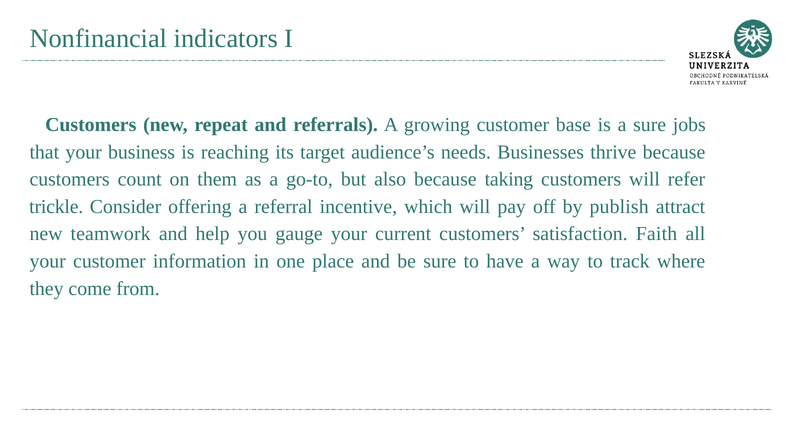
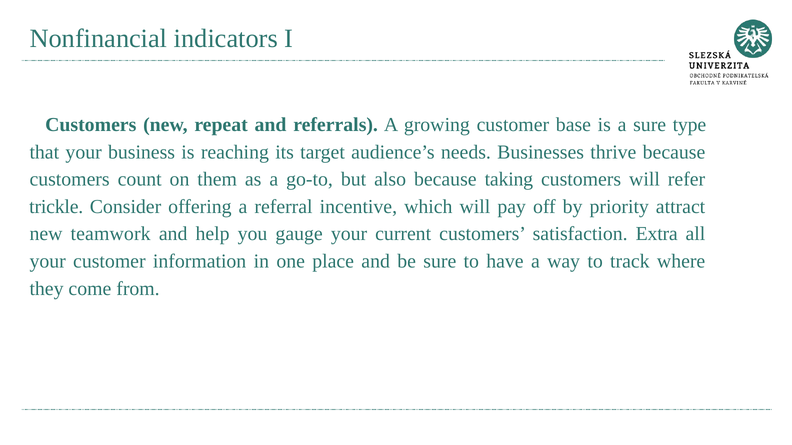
jobs: jobs -> type
publish: publish -> priority
Faith: Faith -> Extra
